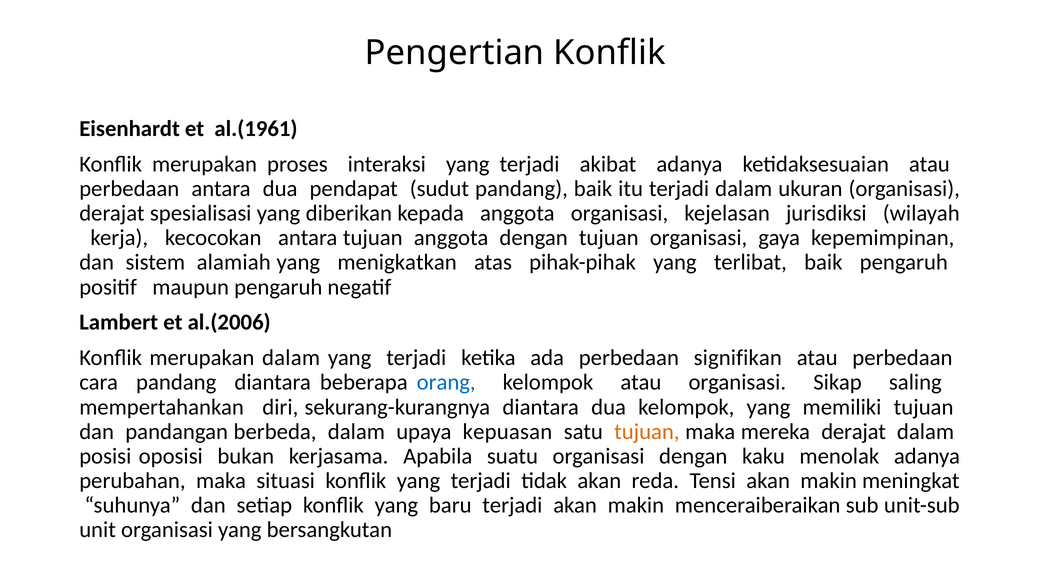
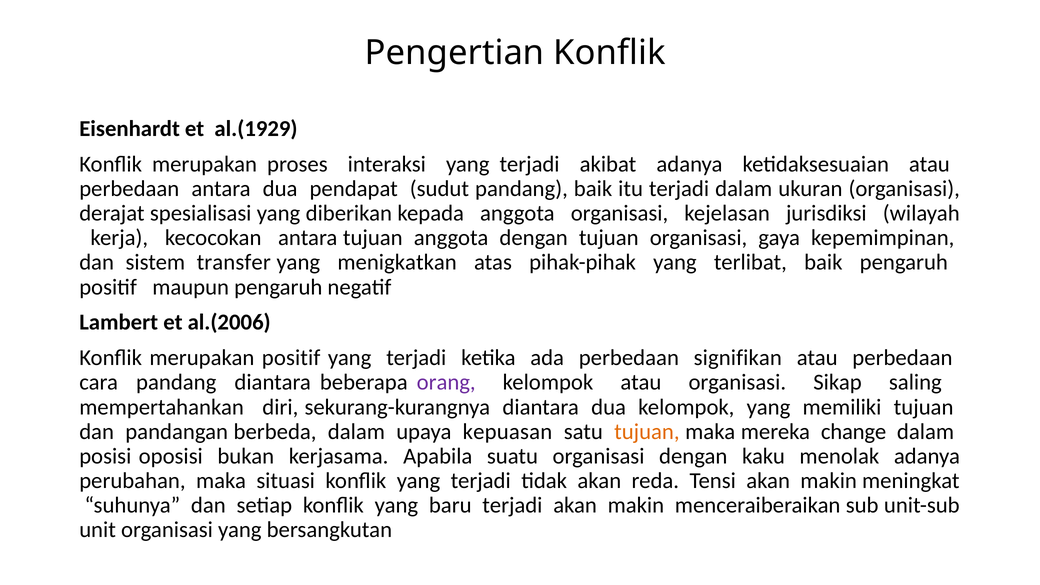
al.(1961: al.(1961 -> al.(1929
alamiah: alamiah -> transfer
merupakan dalam: dalam -> positif
orang colour: blue -> purple
mereka derajat: derajat -> change
